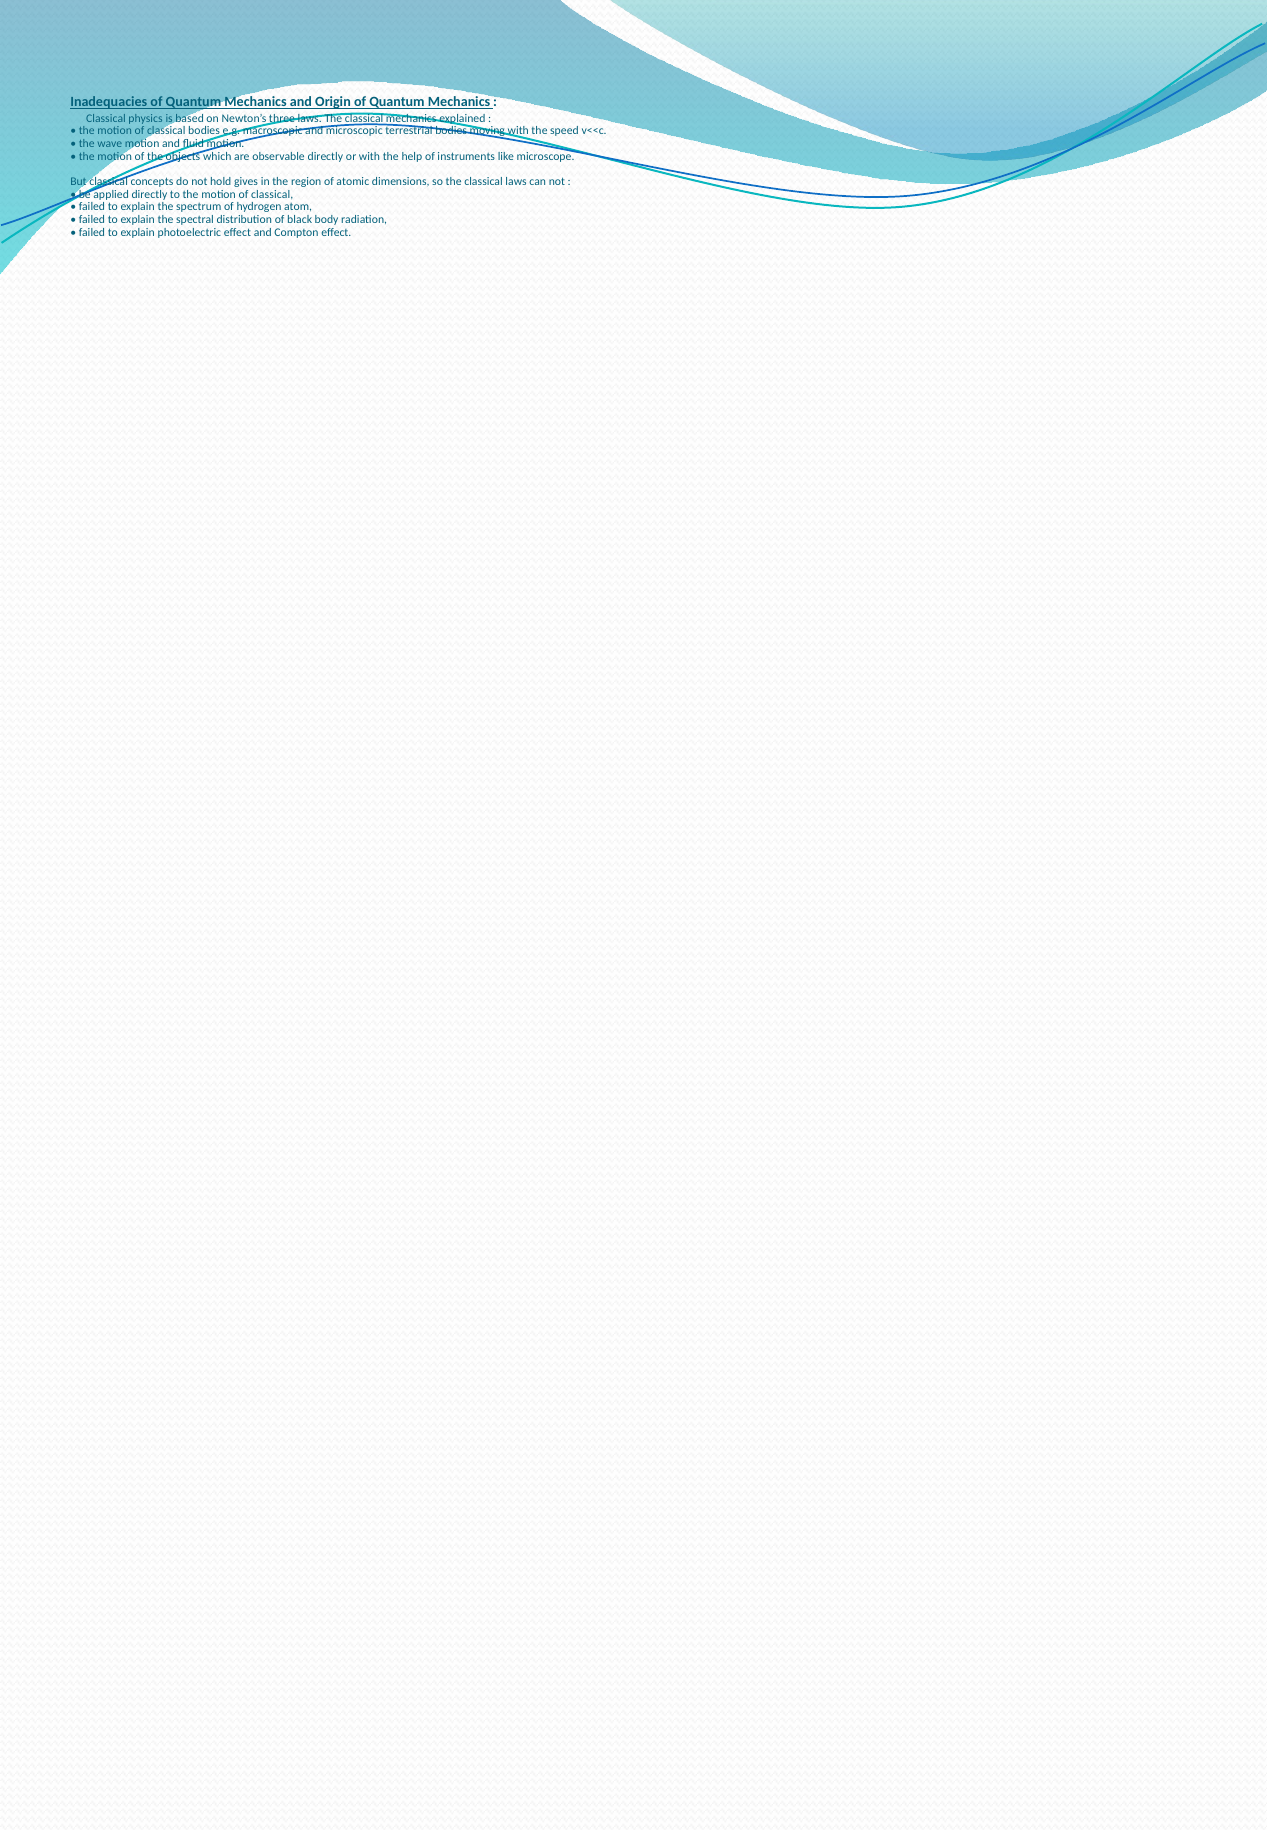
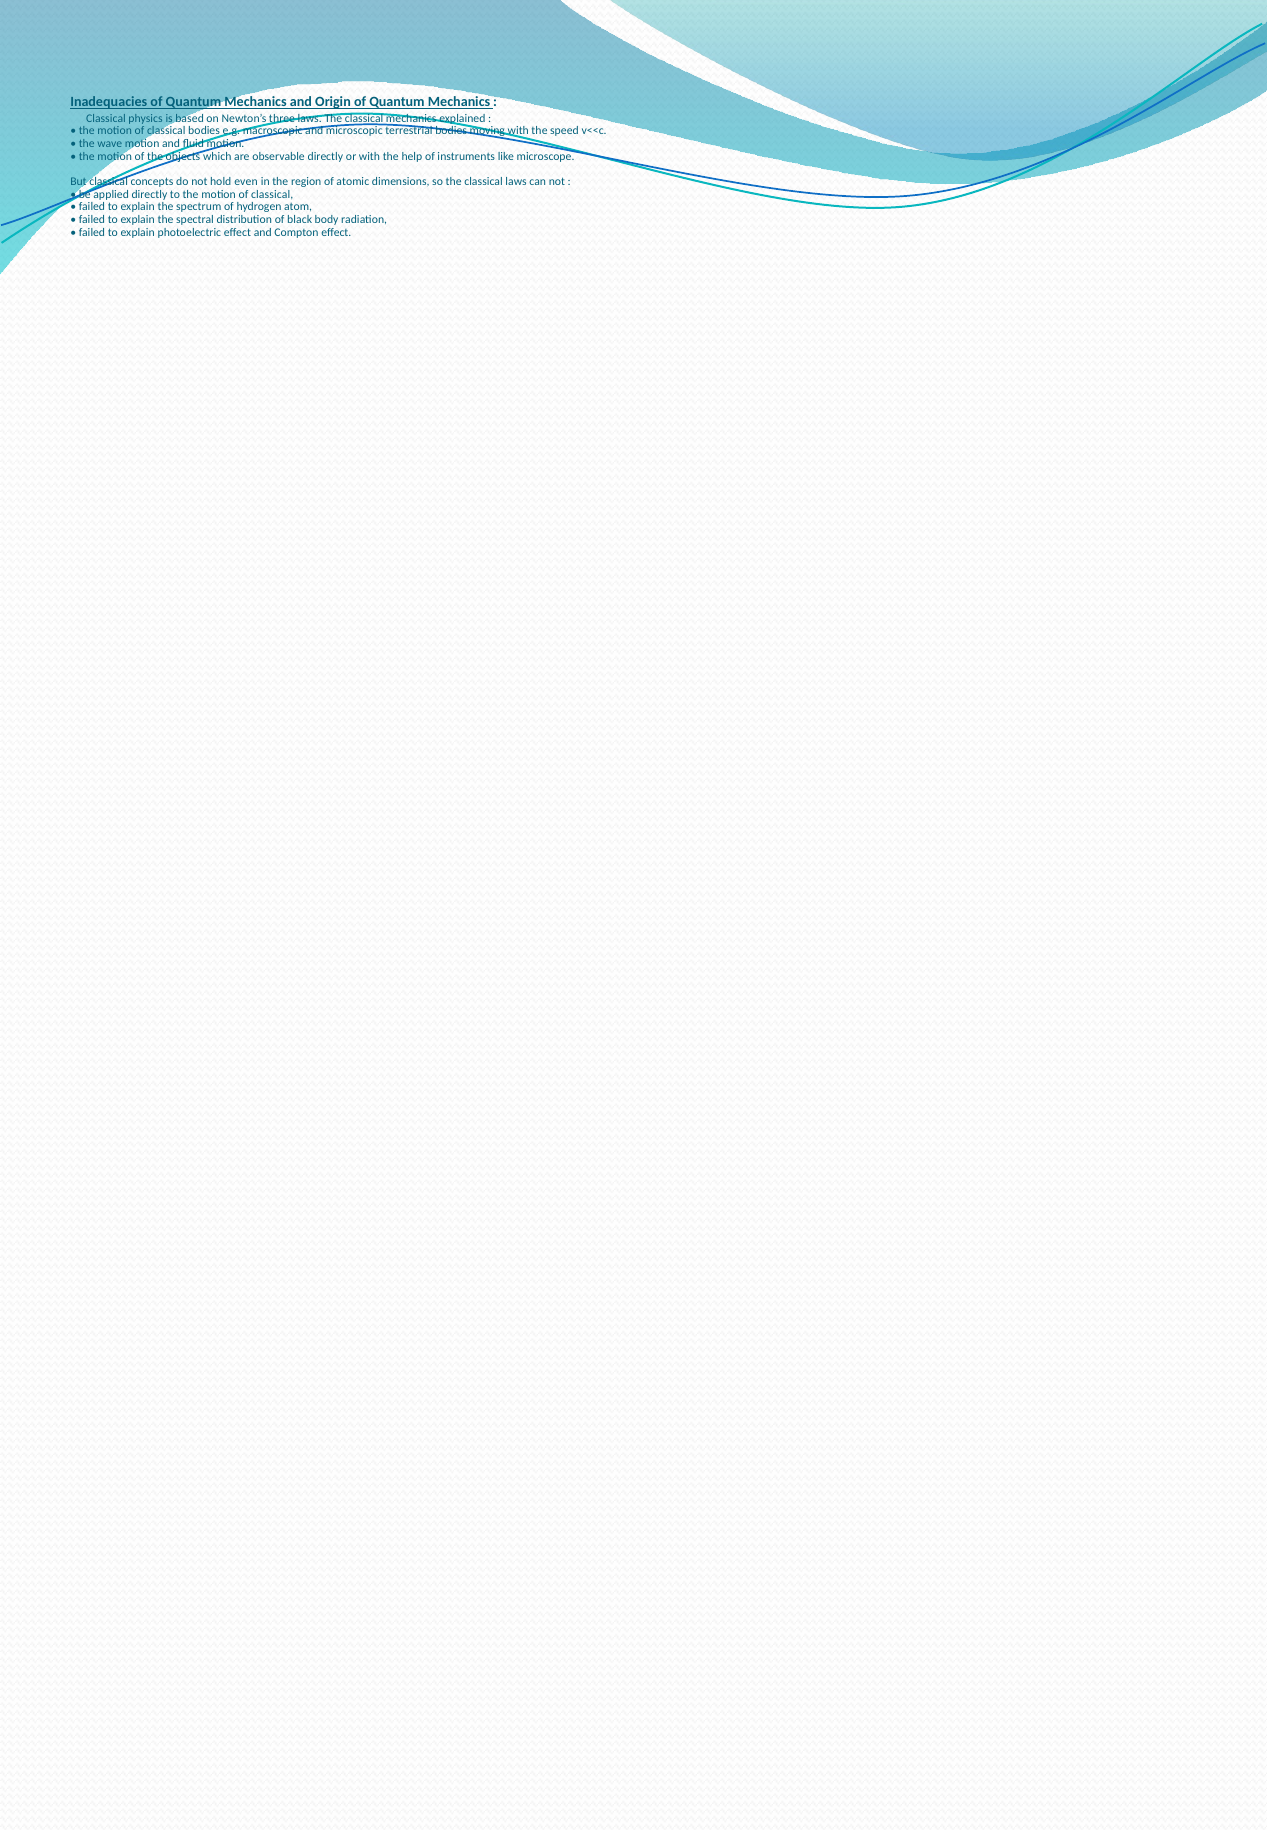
gives: gives -> even
